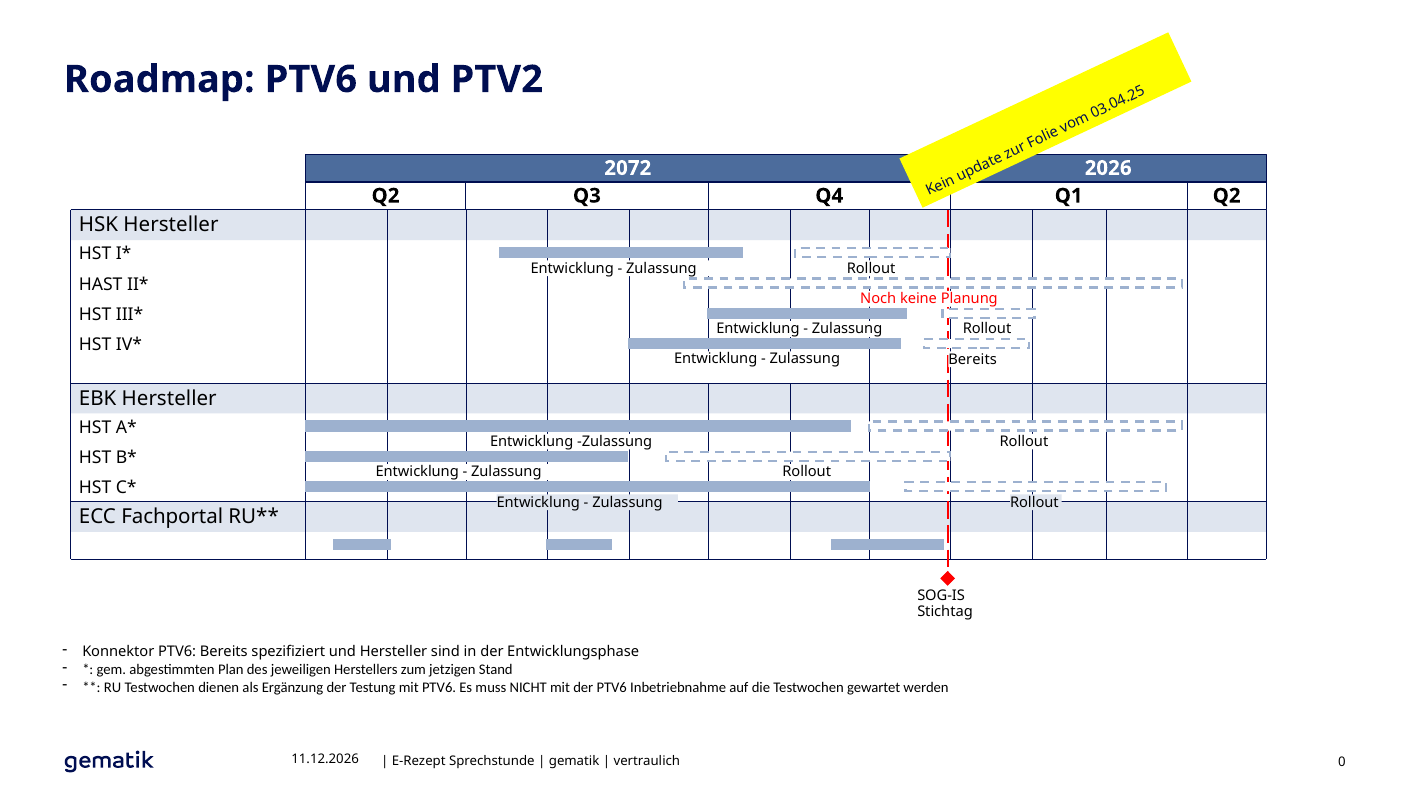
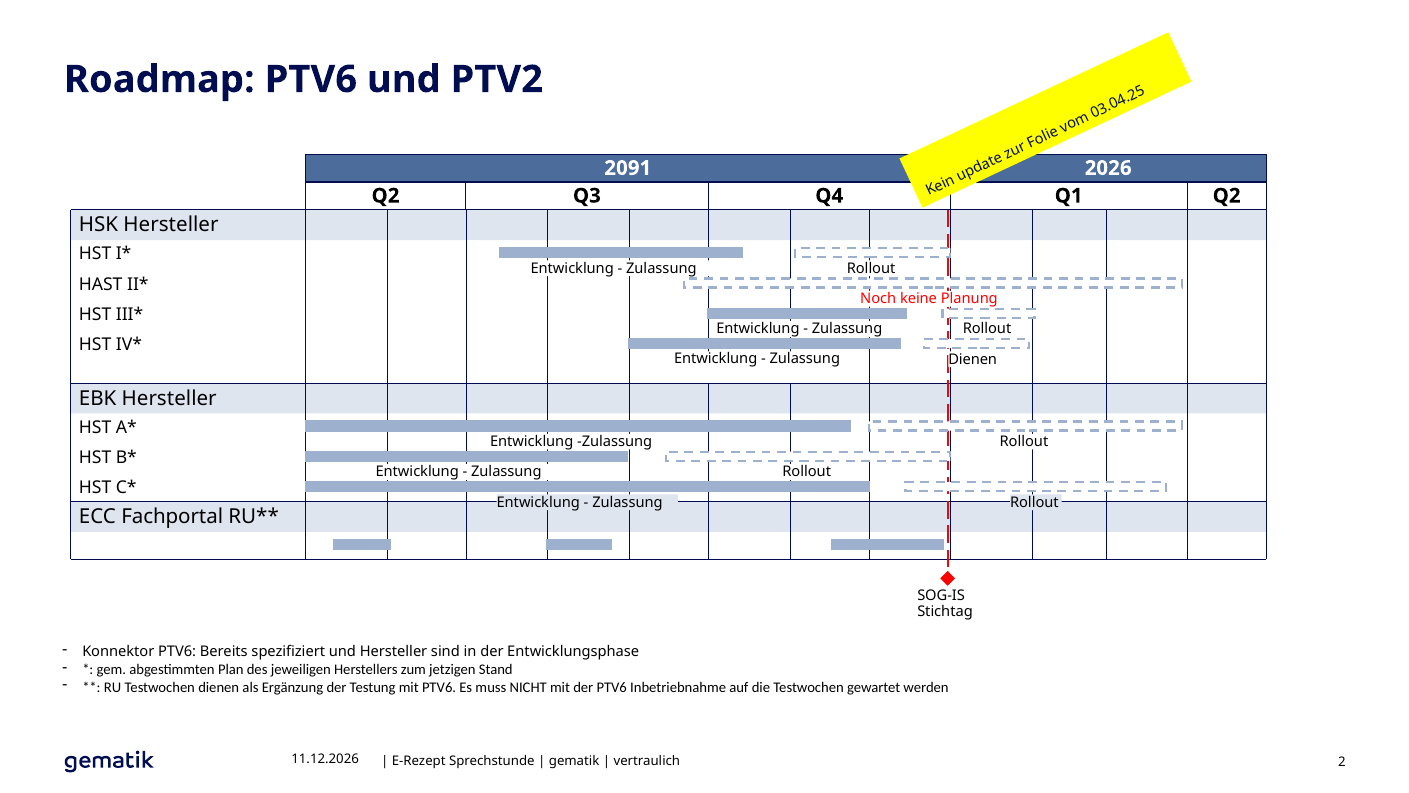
2072: 2072 -> 2091
Bereits at (973, 359): Bereits -> Dienen
0 at (1342, 762): 0 -> 2
